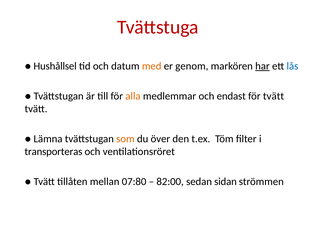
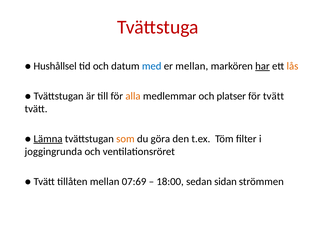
med colour: orange -> blue
er genom: genom -> mellan
lås colour: blue -> orange
endast: endast -> platser
Lämna underline: none -> present
över: över -> göra
transporteras: transporteras -> joggingrunda
07:80: 07:80 -> 07:69
82:00: 82:00 -> 18:00
